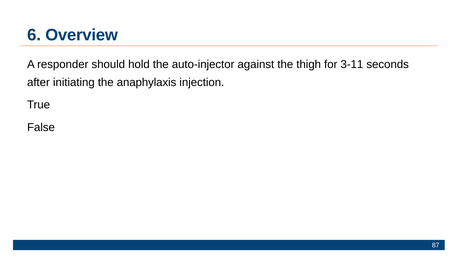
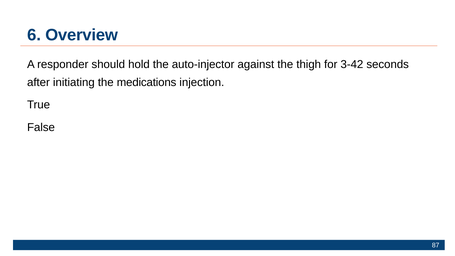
3-11: 3-11 -> 3-42
anaphylaxis: anaphylaxis -> medications
